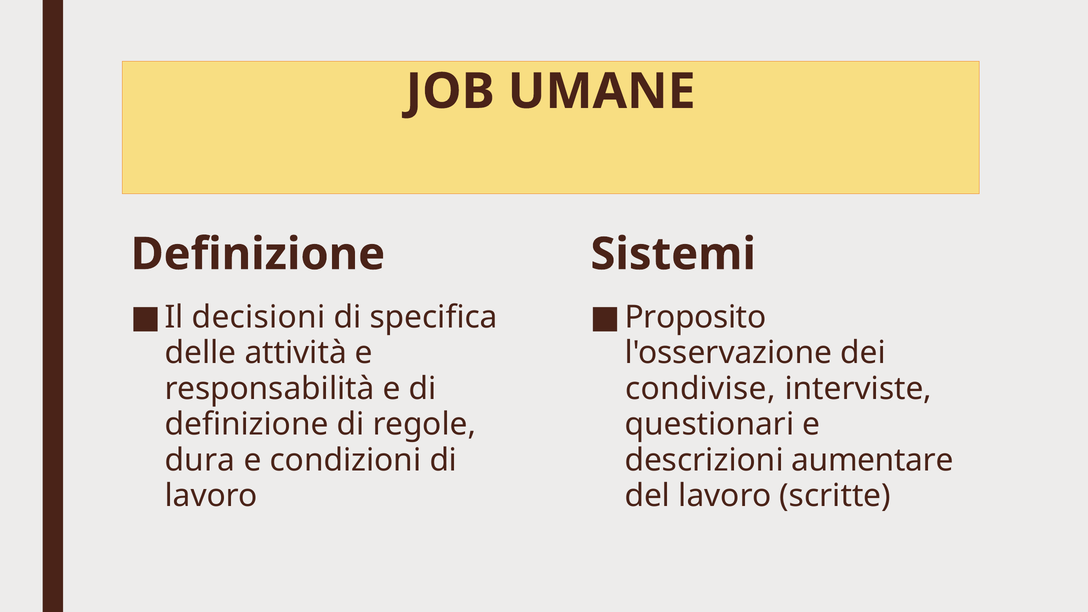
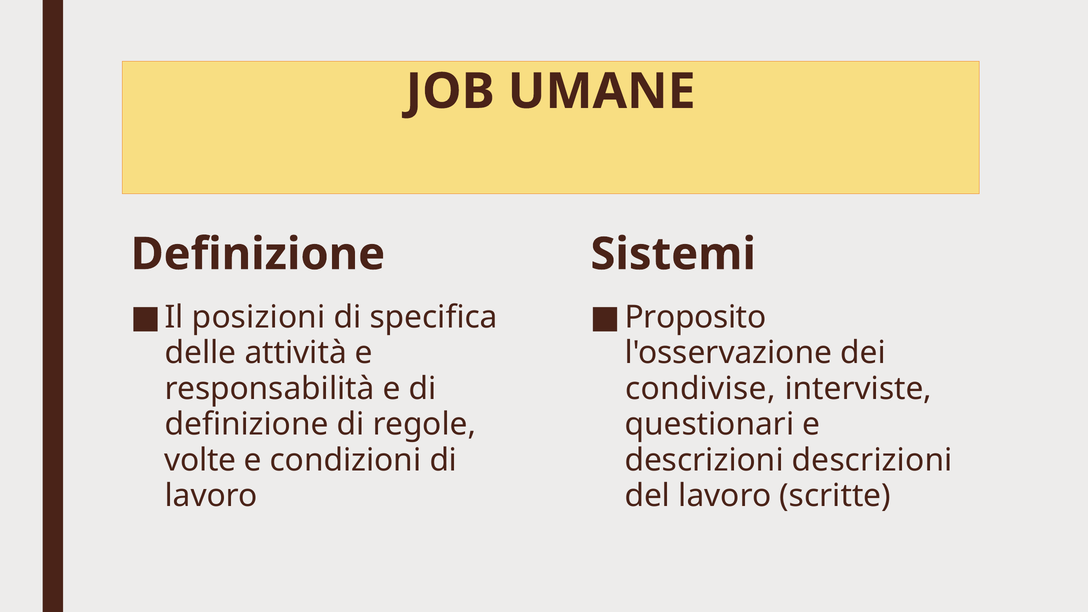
decisioni: decisioni -> posizioni
dura: dura -> volte
descrizioni aumentare: aumentare -> descrizioni
